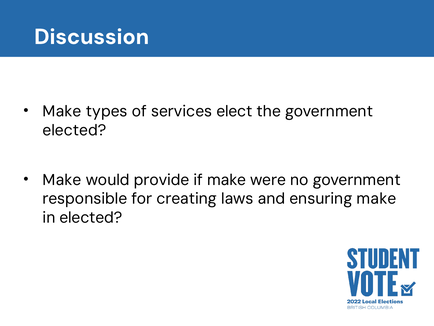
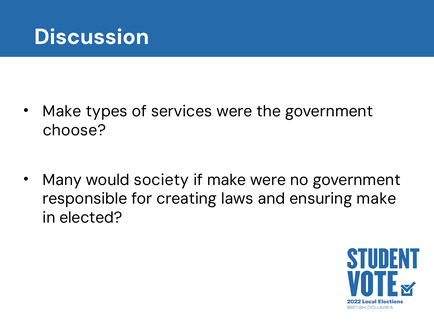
services elect: elect -> were
elected at (74, 130): elected -> choose
Make at (62, 180): Make -> Many
provide: provide -> society
